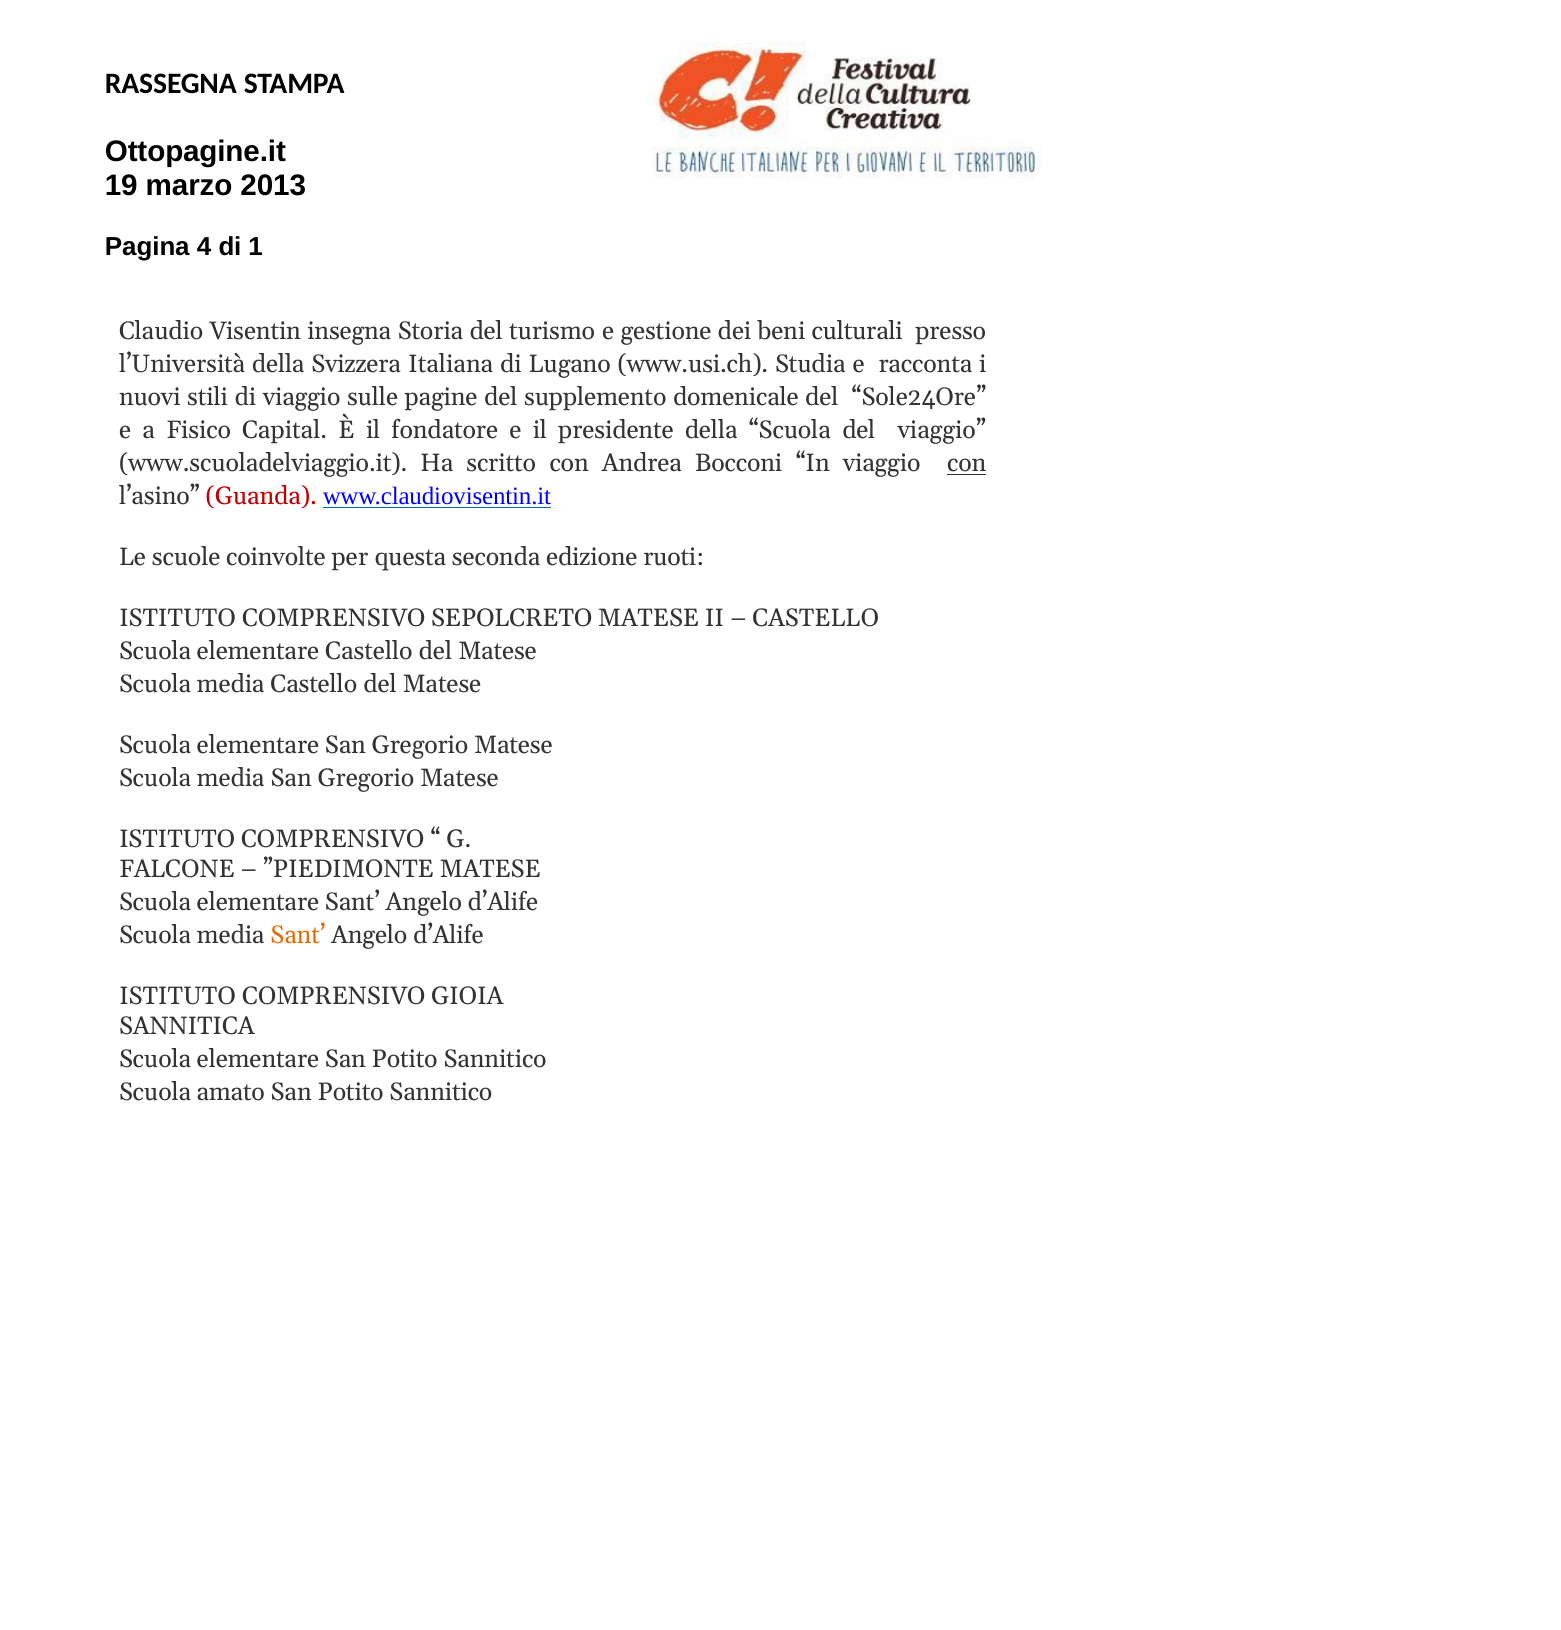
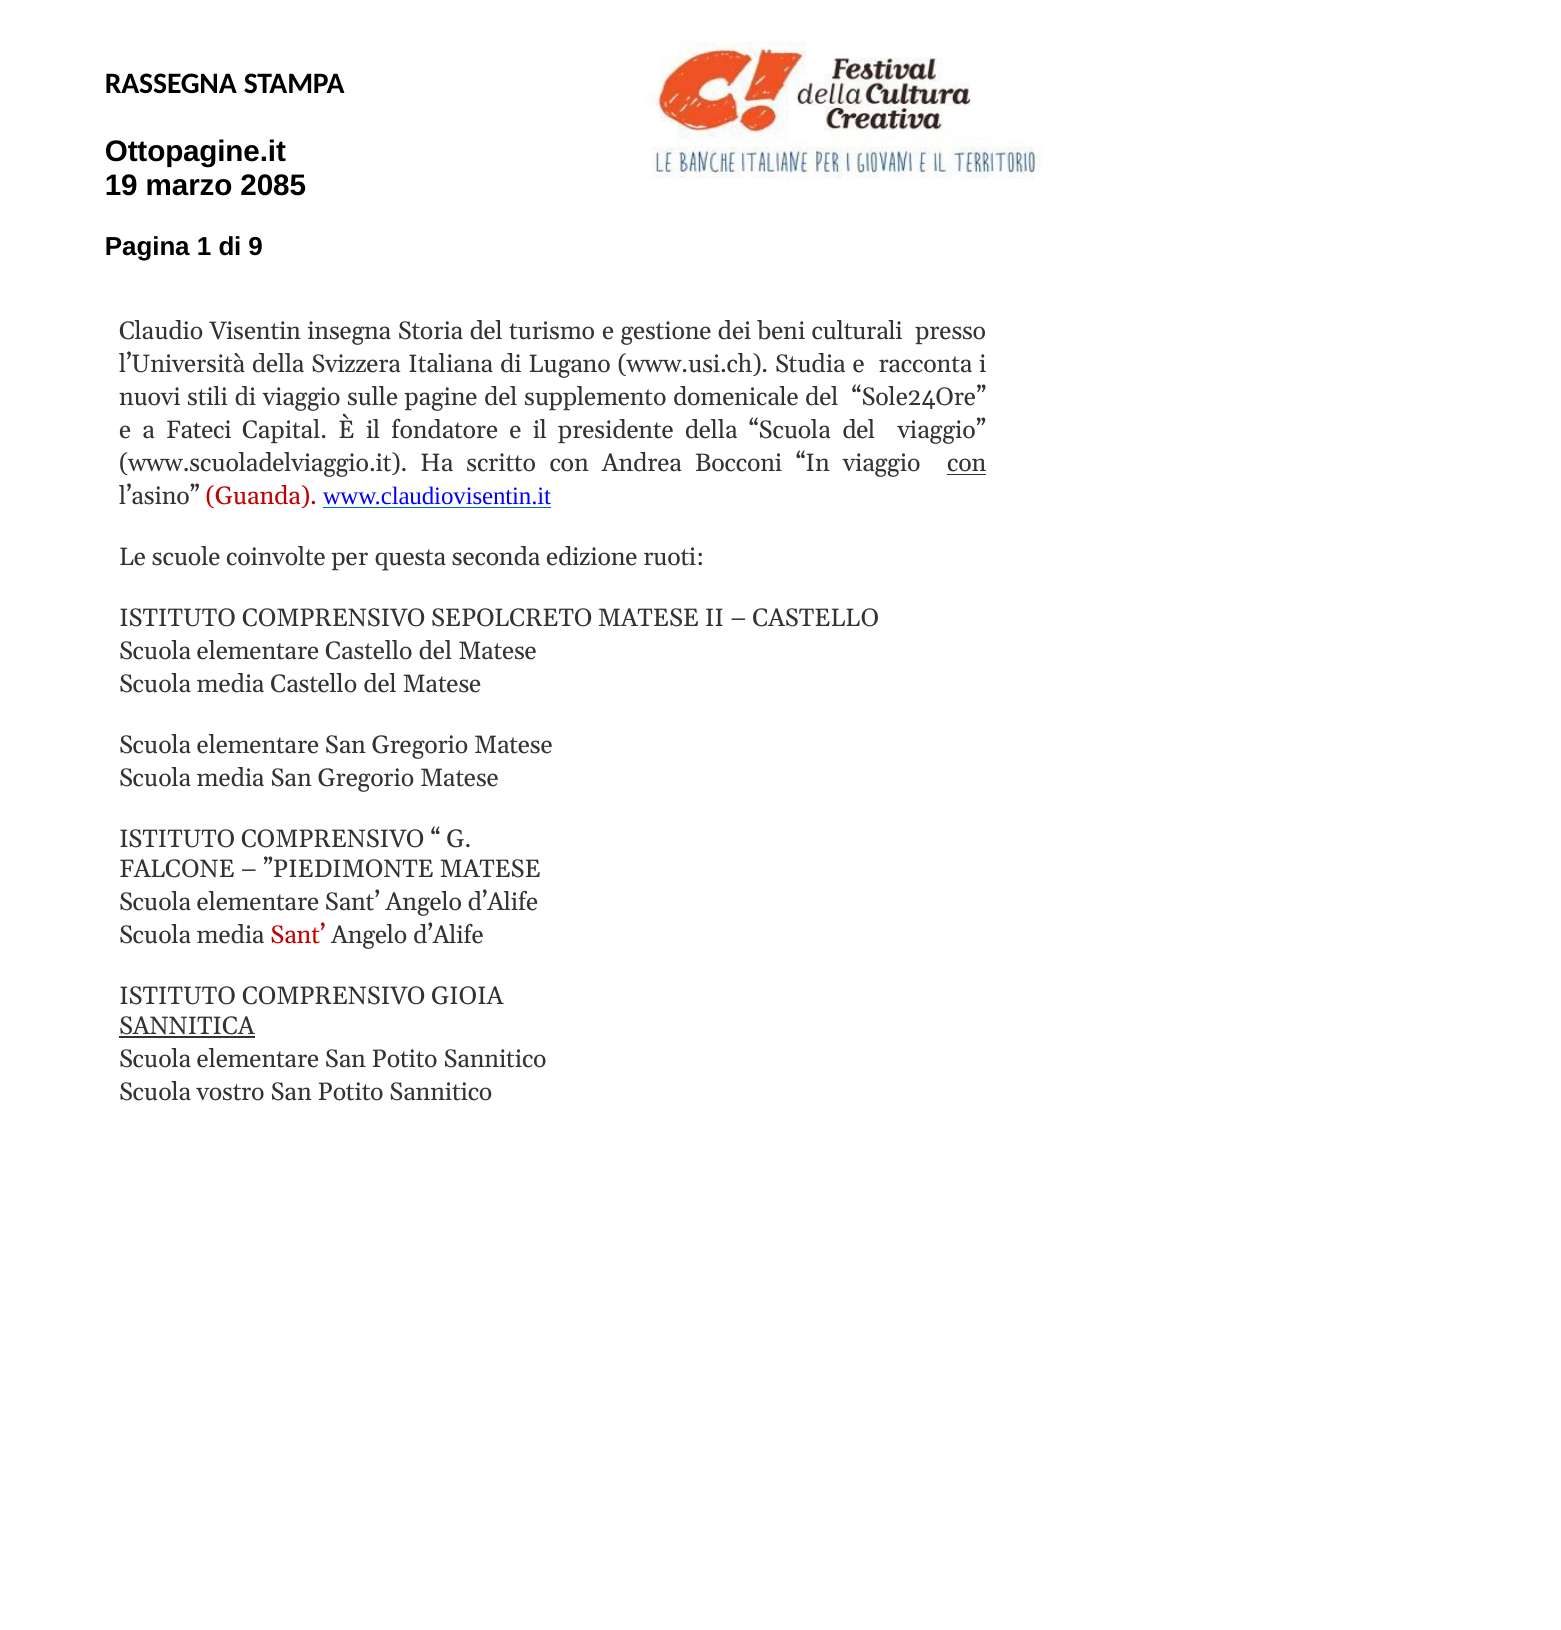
2013: 2013 -> 2085
4: 4 -> 1
1: 1 -> 9
Fisico: Fisico -> Fateci
Sant at (298, 935) colour: orange -> red
SANNITICA underline: none -> present
amato: amato -> vostro
